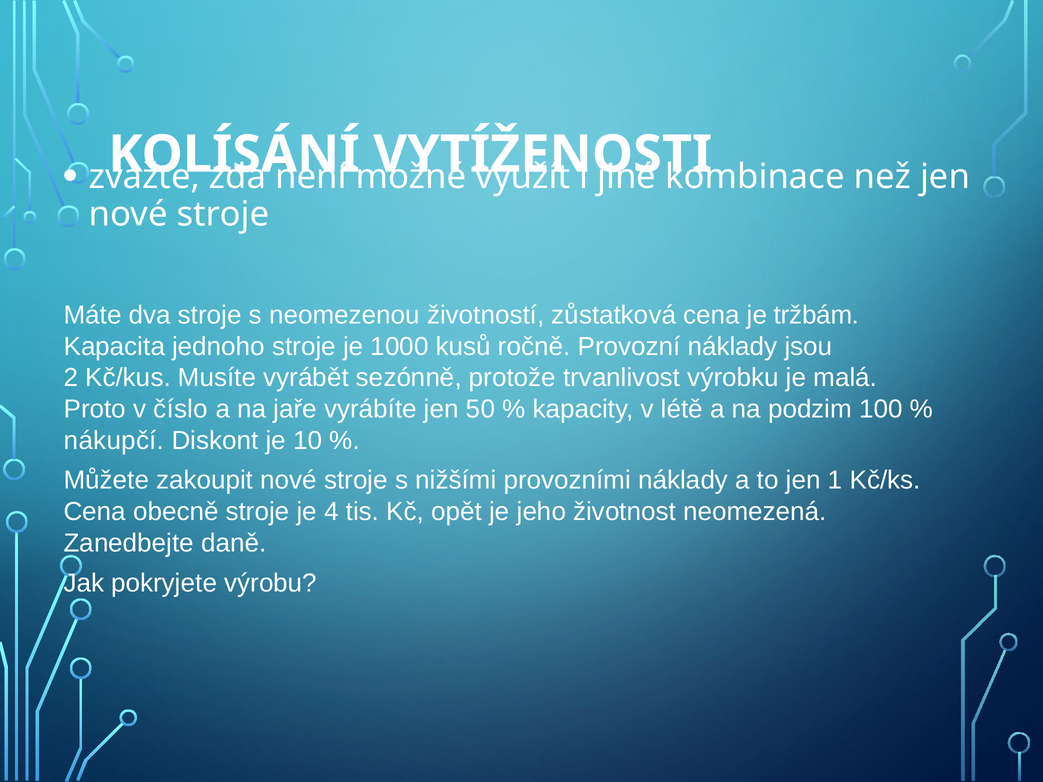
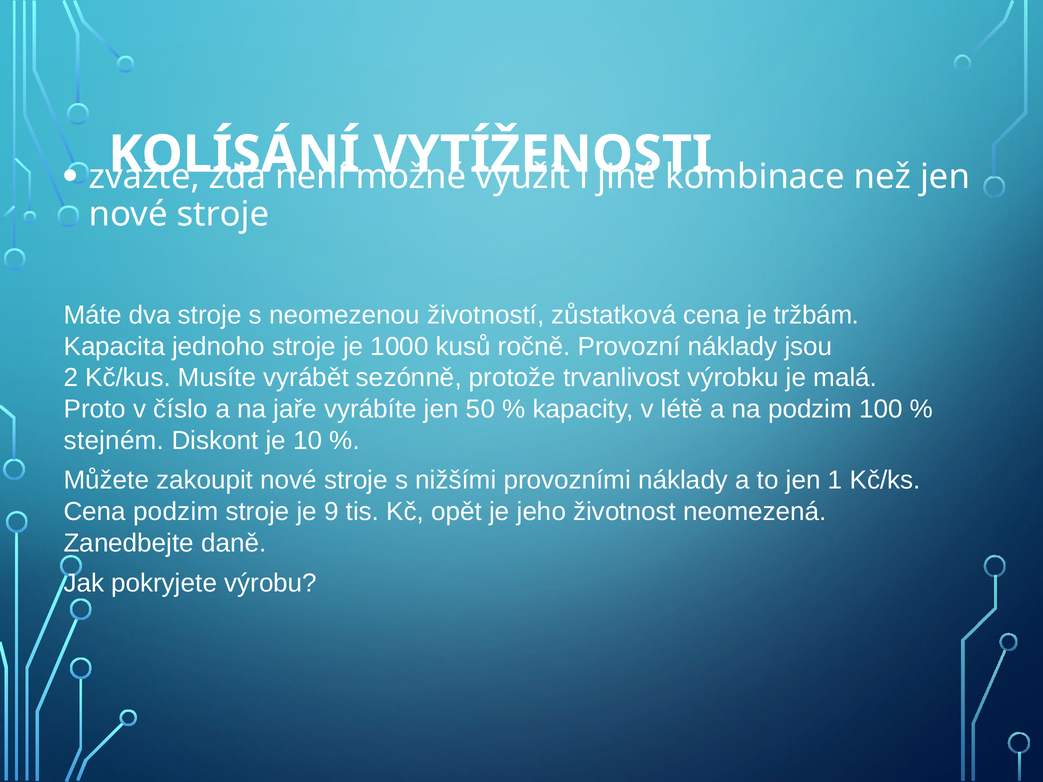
nákupčí: nákupčí -> stejném
Cena obecně: obecně -> podzim
4: 4 -> 9
